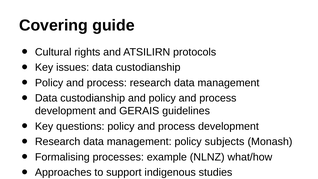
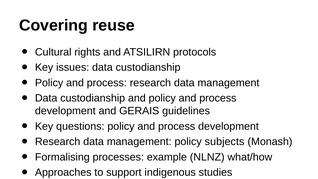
guide: guide -> reuse
